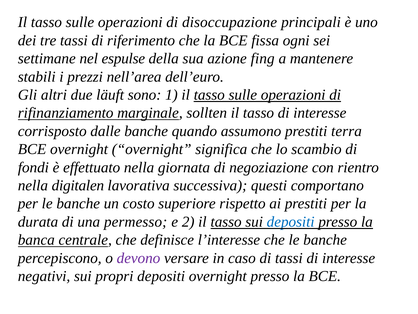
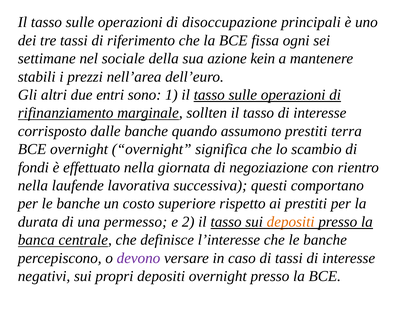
espulse: espulse -> sociale
fing: fing -> kein
läuft: läuft -> entri
digitalen: digitalen -> laufende
depositi at (291, 221) colour: blue -> orange
